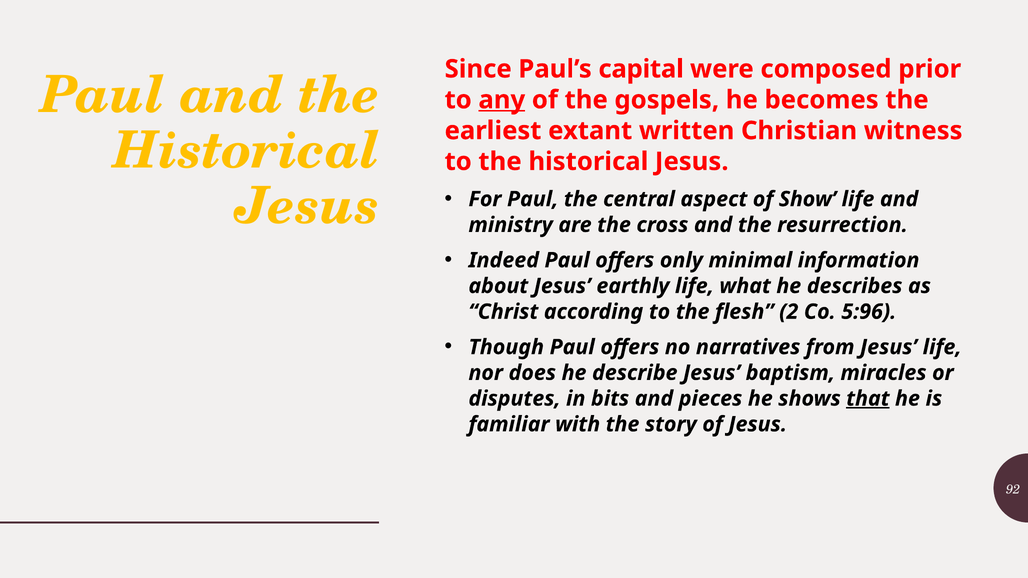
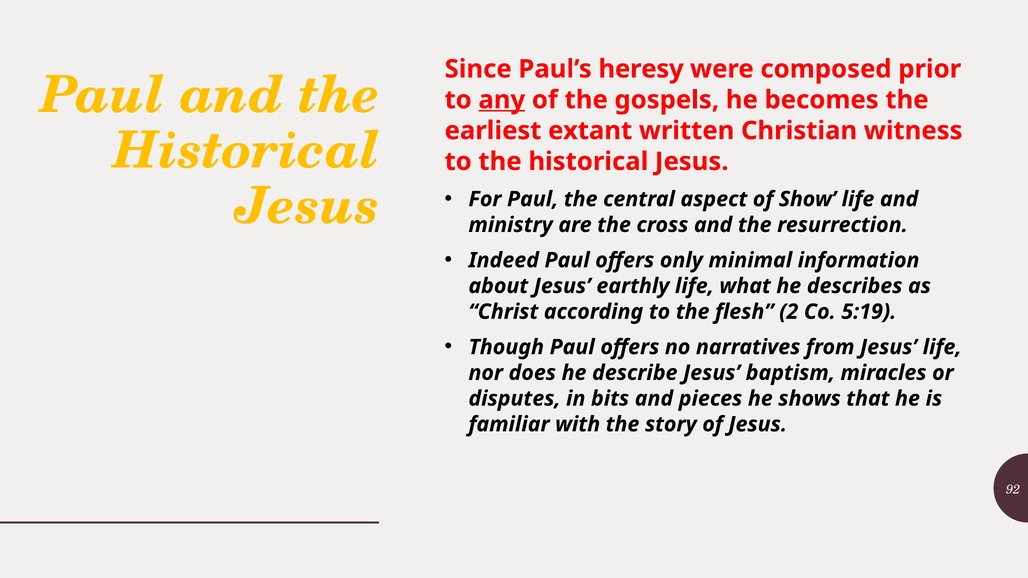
capital: capital -> heresy
5:96: 5:96 -> 5:19
that underline: present -> none
